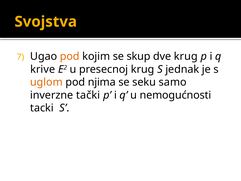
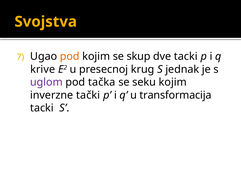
dve krug: krug -> tacki
uglom colour: orange -> purple
njima: njima -> tačka
seku samo: samo -> kojim
nemogućnosti: nemogućnosti -> transformacija
